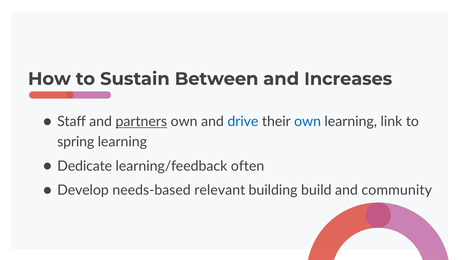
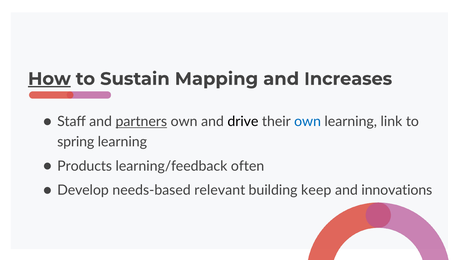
How underline: none -> present
Between: Between -> Mapping
drive colour: blue -> black
Dedicate: Dedicate -> Products
build: build -> keep
community: community -> innovations
